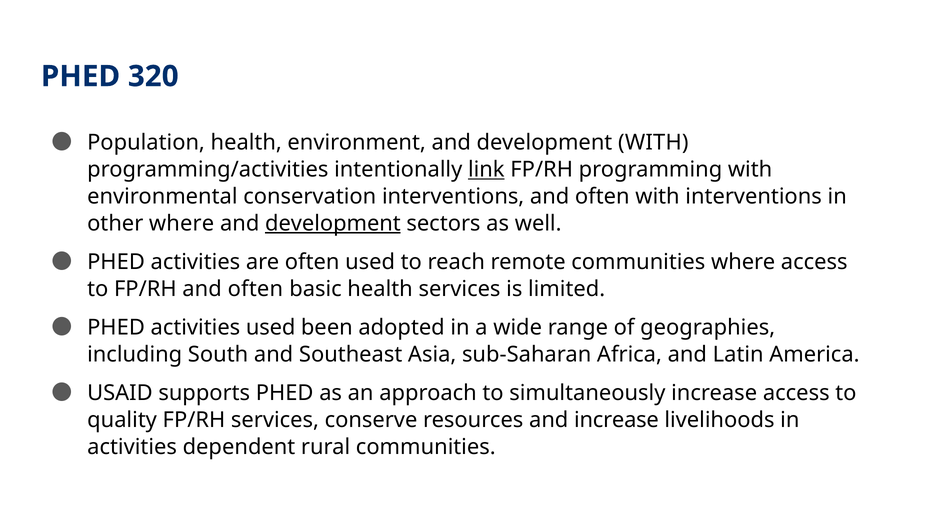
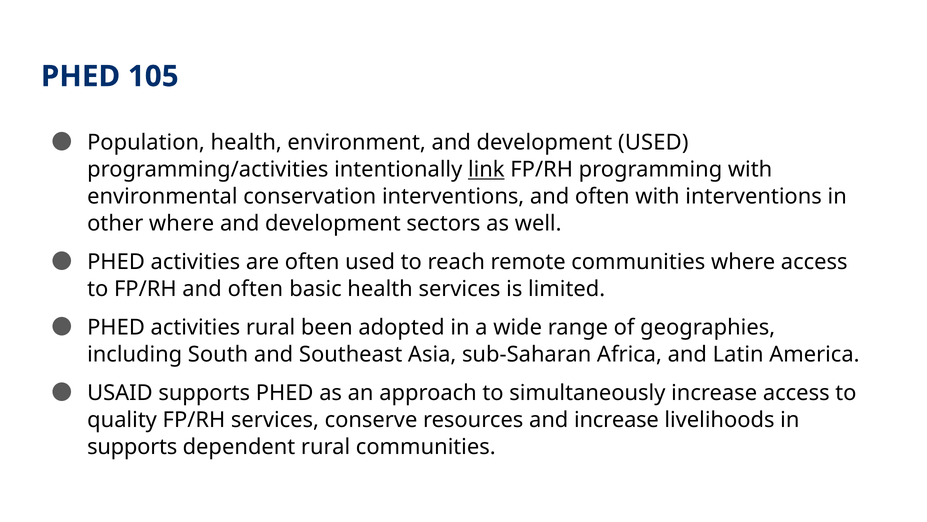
320: 320 -> 105
development WITH: WITH -> USED
development at (333, 223) underline: present -> none
activities used: used -> rural
activities at (132, 447): activities -> supports
